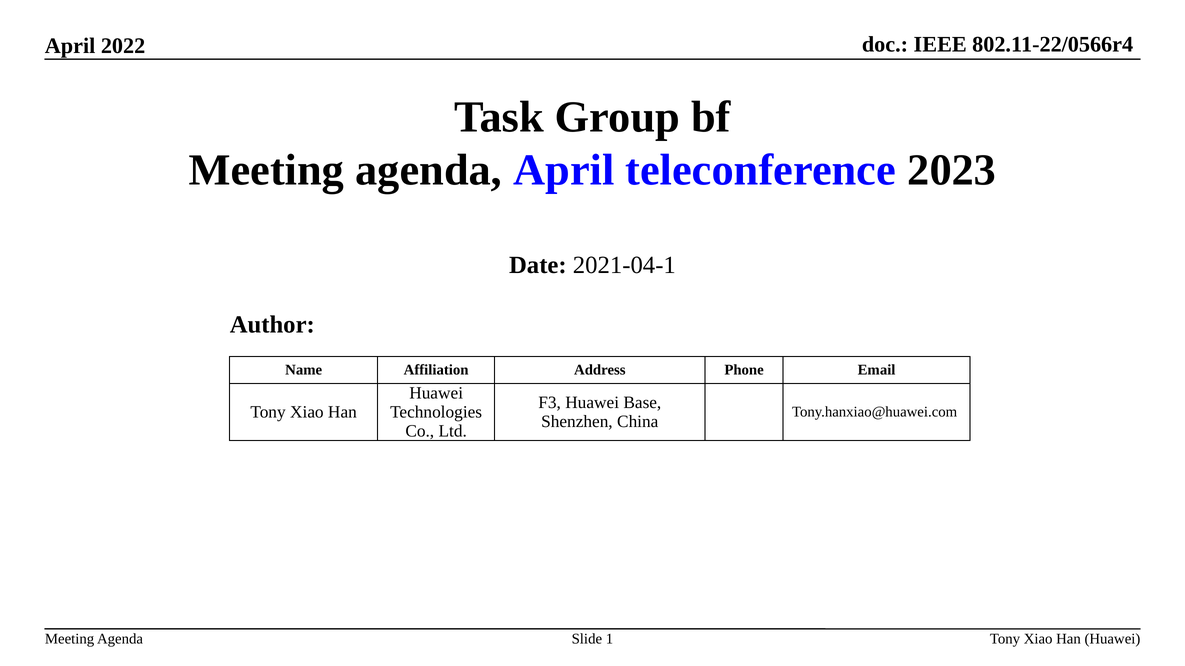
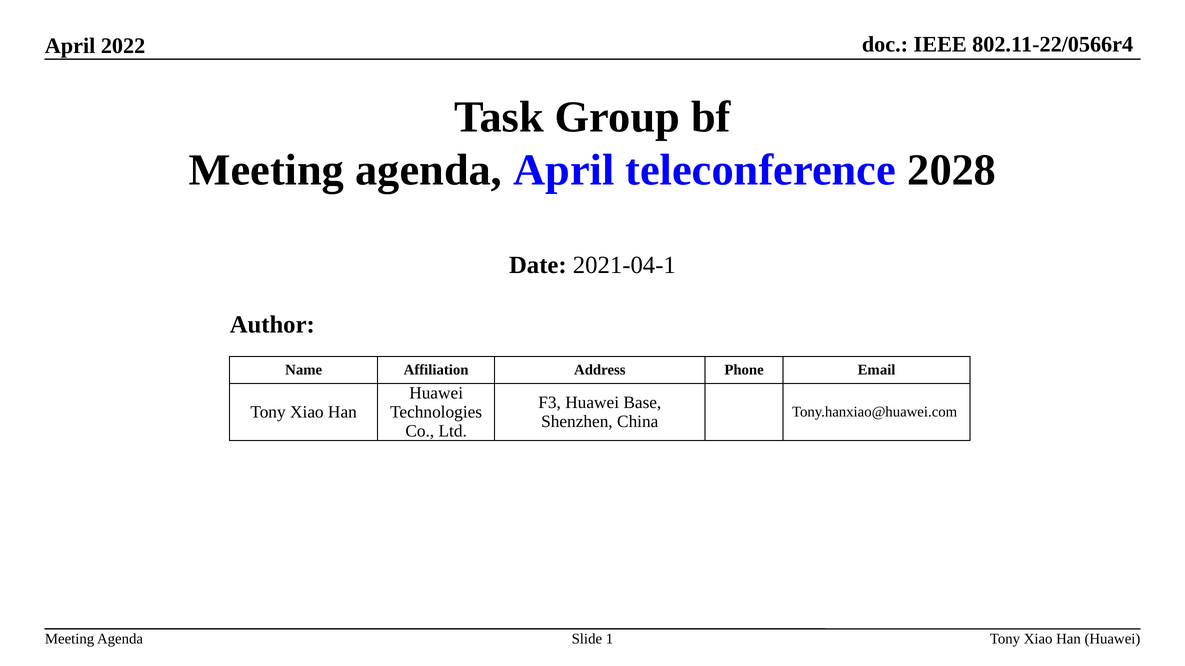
2023: 2023 -> 2028
